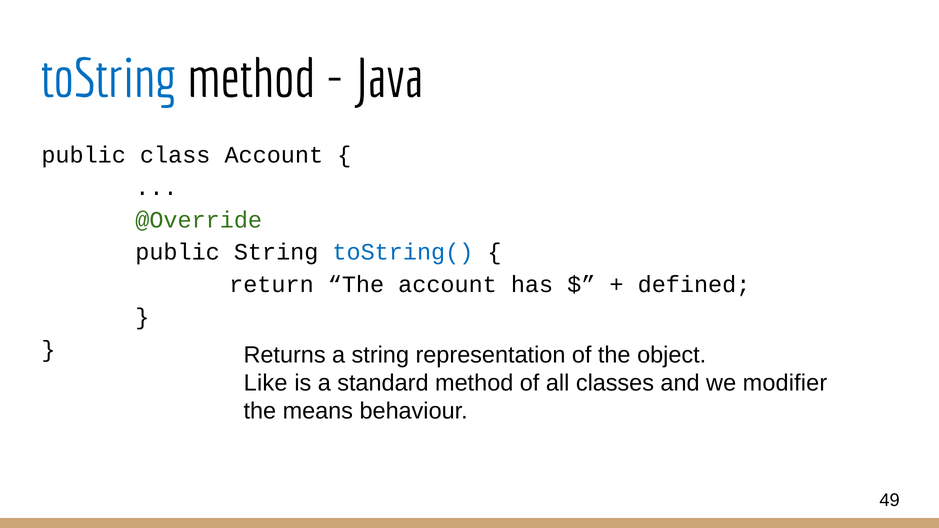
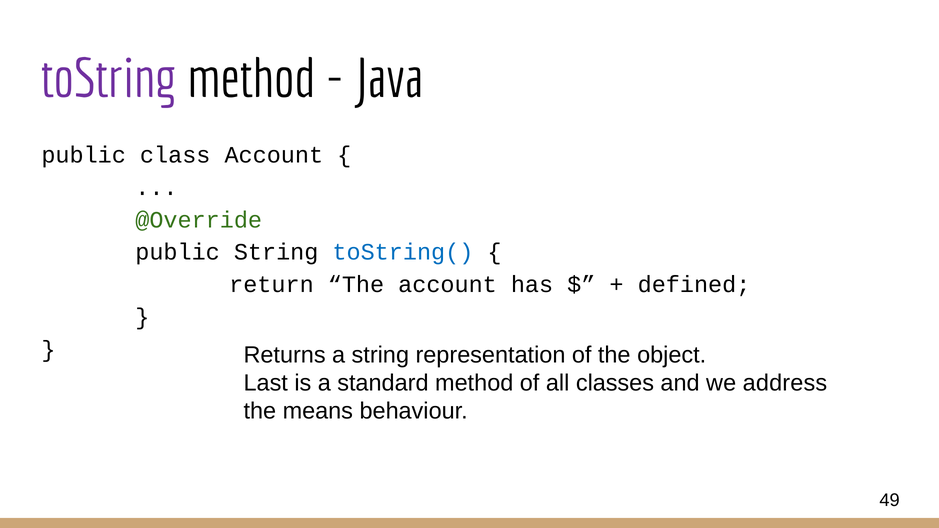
toString colour: blue -> purple
Like: Like -> Last
modifier: modifier -> address
